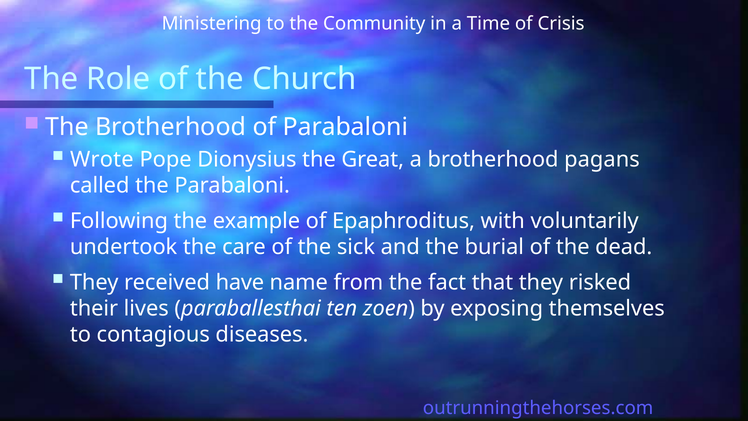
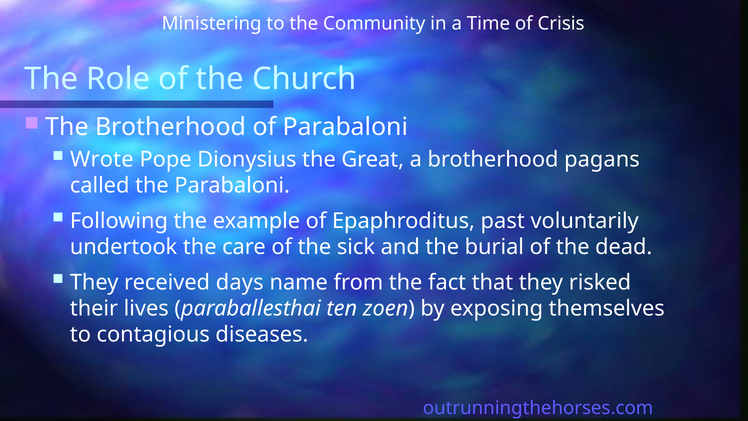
with: with -> past
have: have -> days
